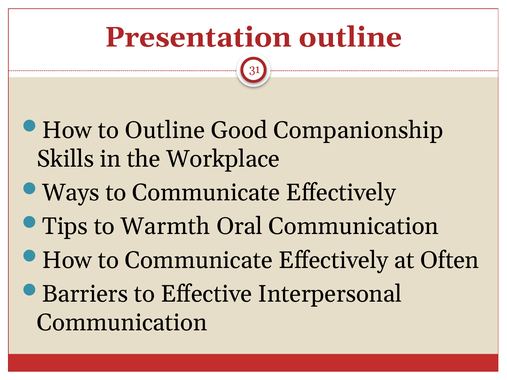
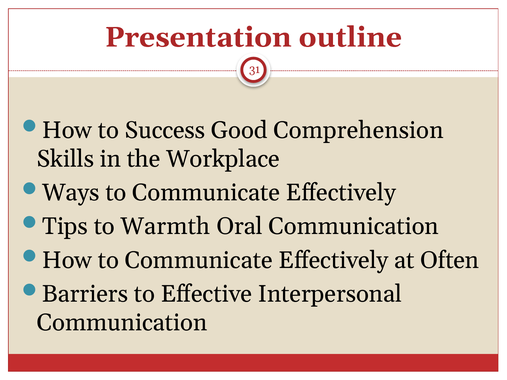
to Outline: Outline -> Success
Companionship: Companionship -> Comprehension
